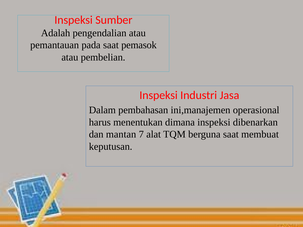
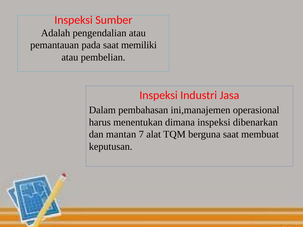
pemasok: pemasok -> memiliki
